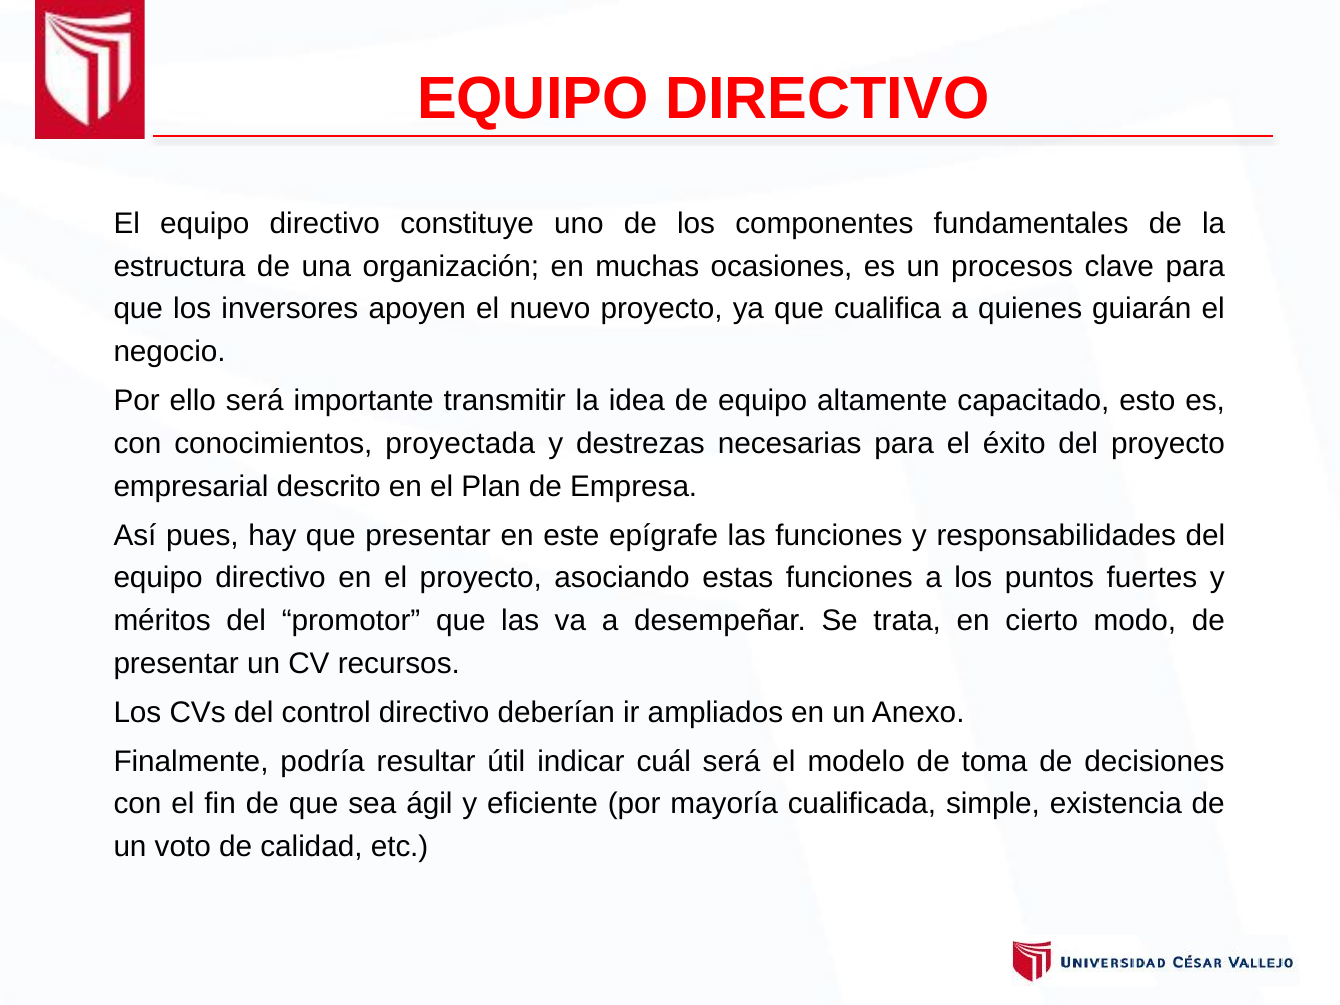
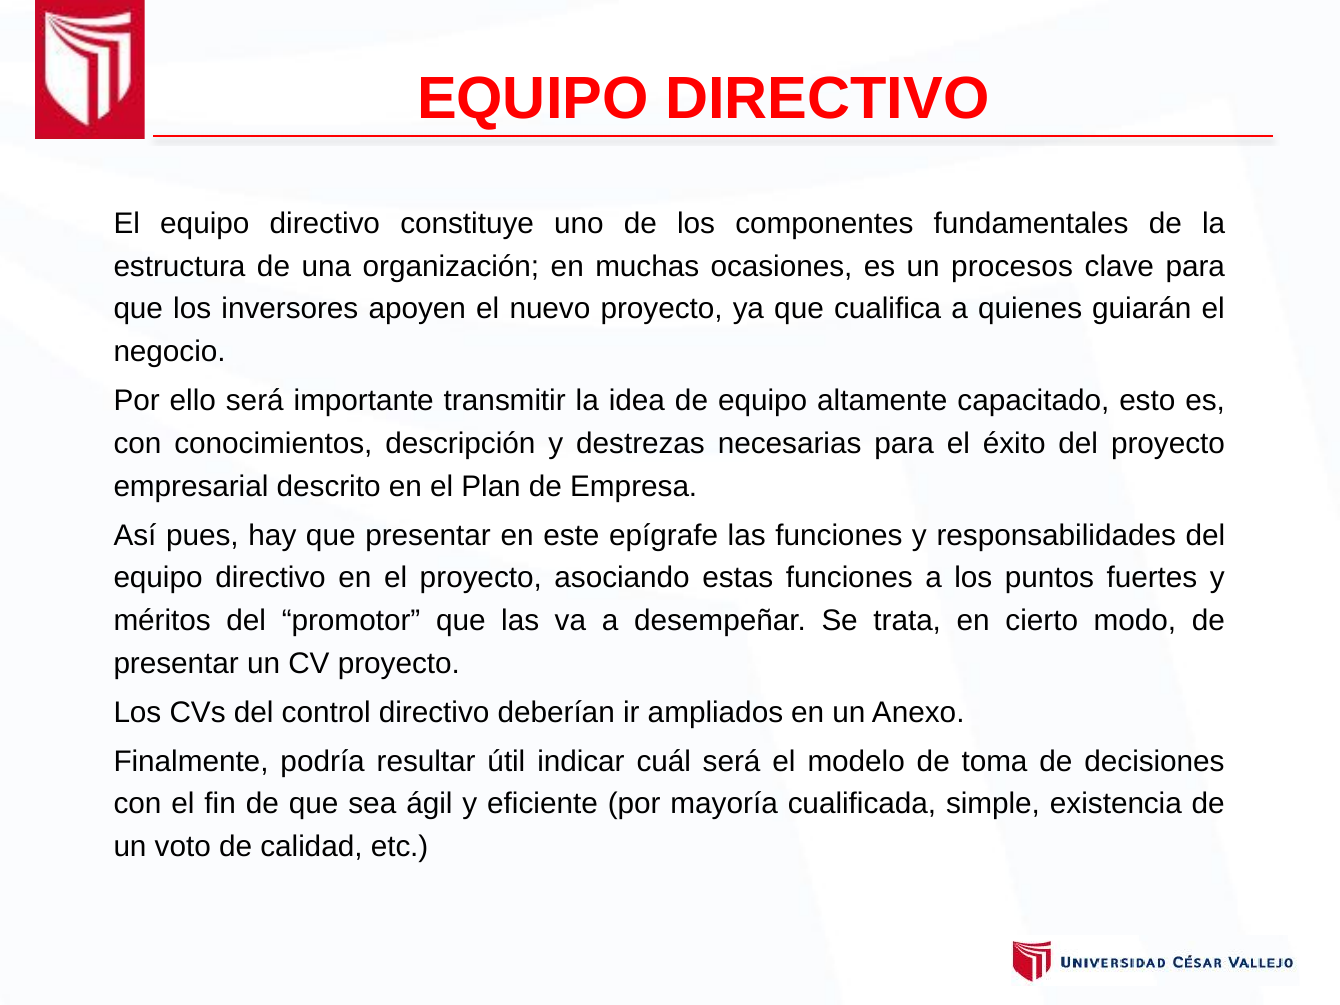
proyectada: proyectada -> descripción
CV recursos: recursos -> proyecto
